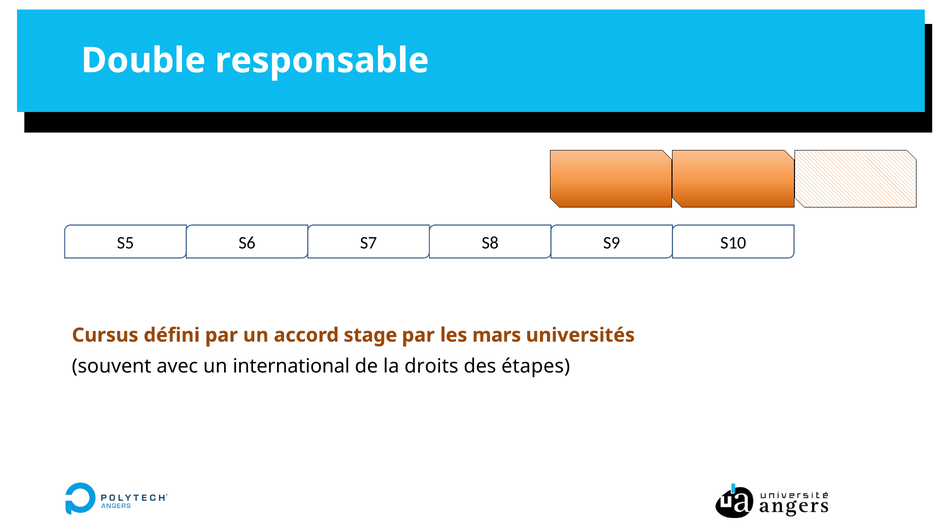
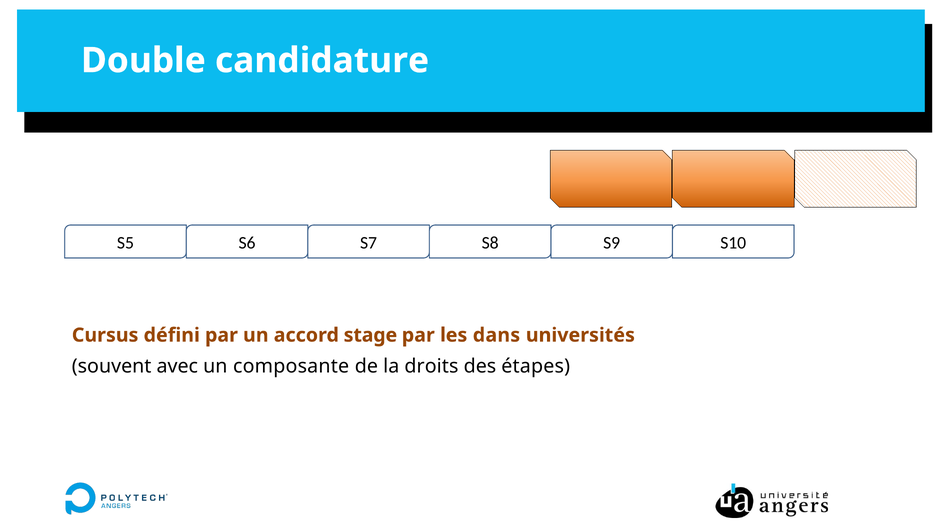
responsable: responsable -> candidature
mars: mars -> dans
international: international -> composante
